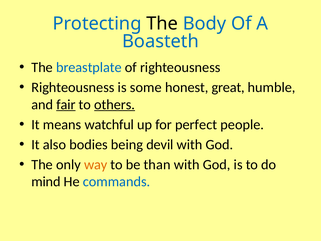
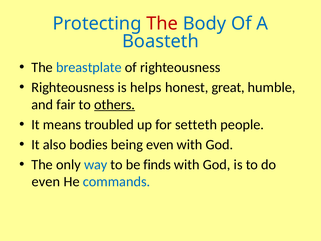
The at (162, 24) colour: black -> red
some: some -> helps
fair underline: present -> none
watchful: watchful -> troubled
perfect: perfect -> setteth
being devil: devil -> even
way colour: orange -> blue
than: than -> finds
mind at (46, 182): mind -> even
